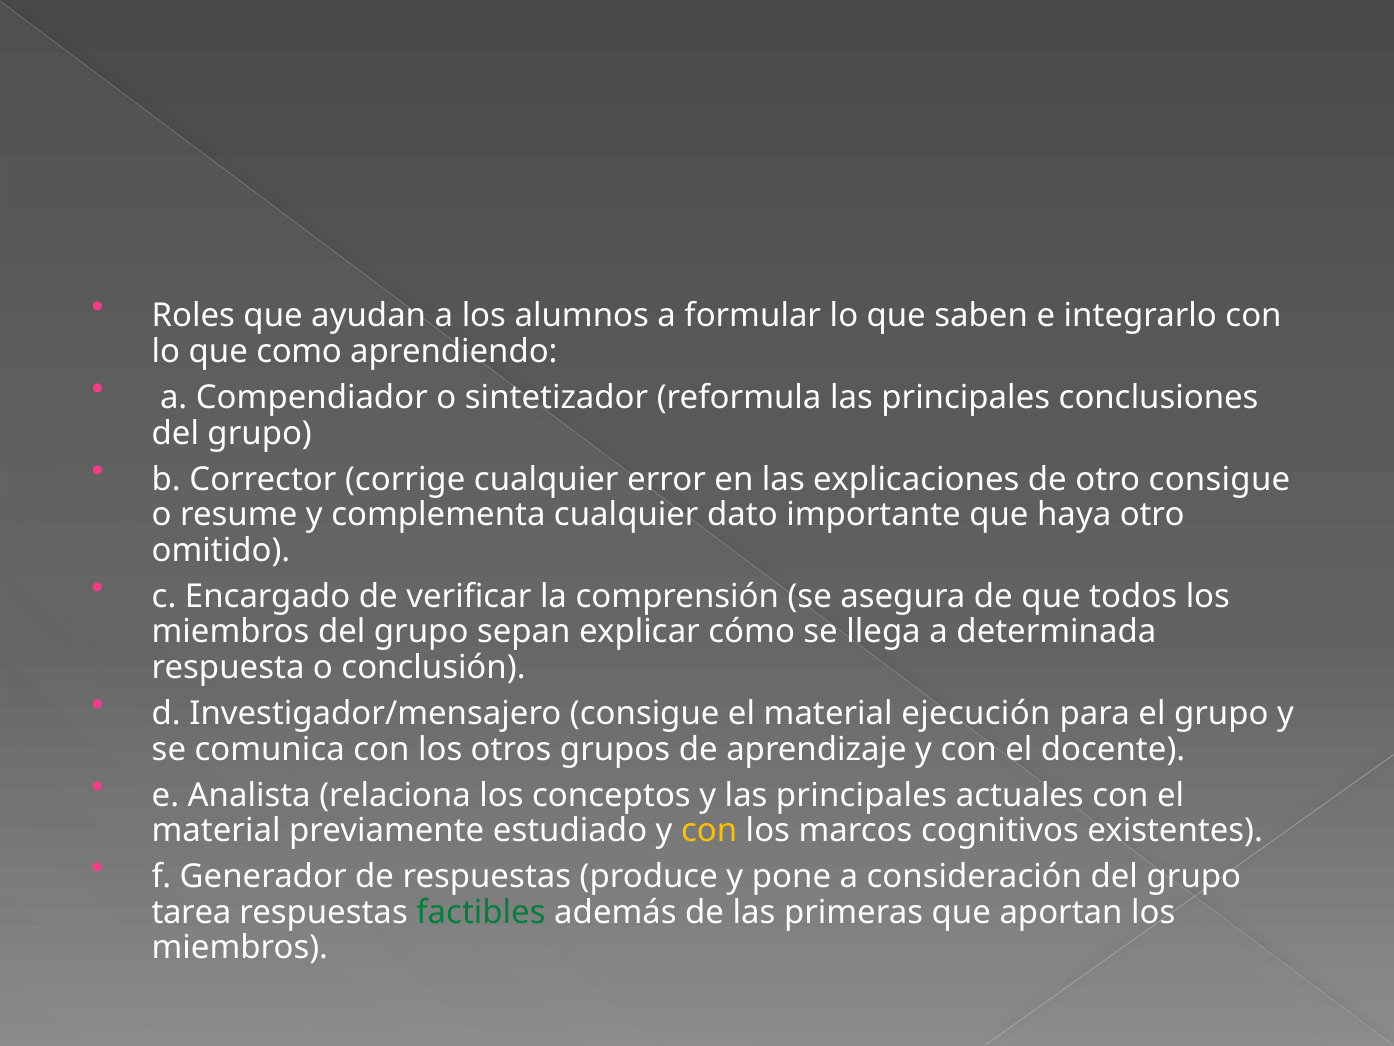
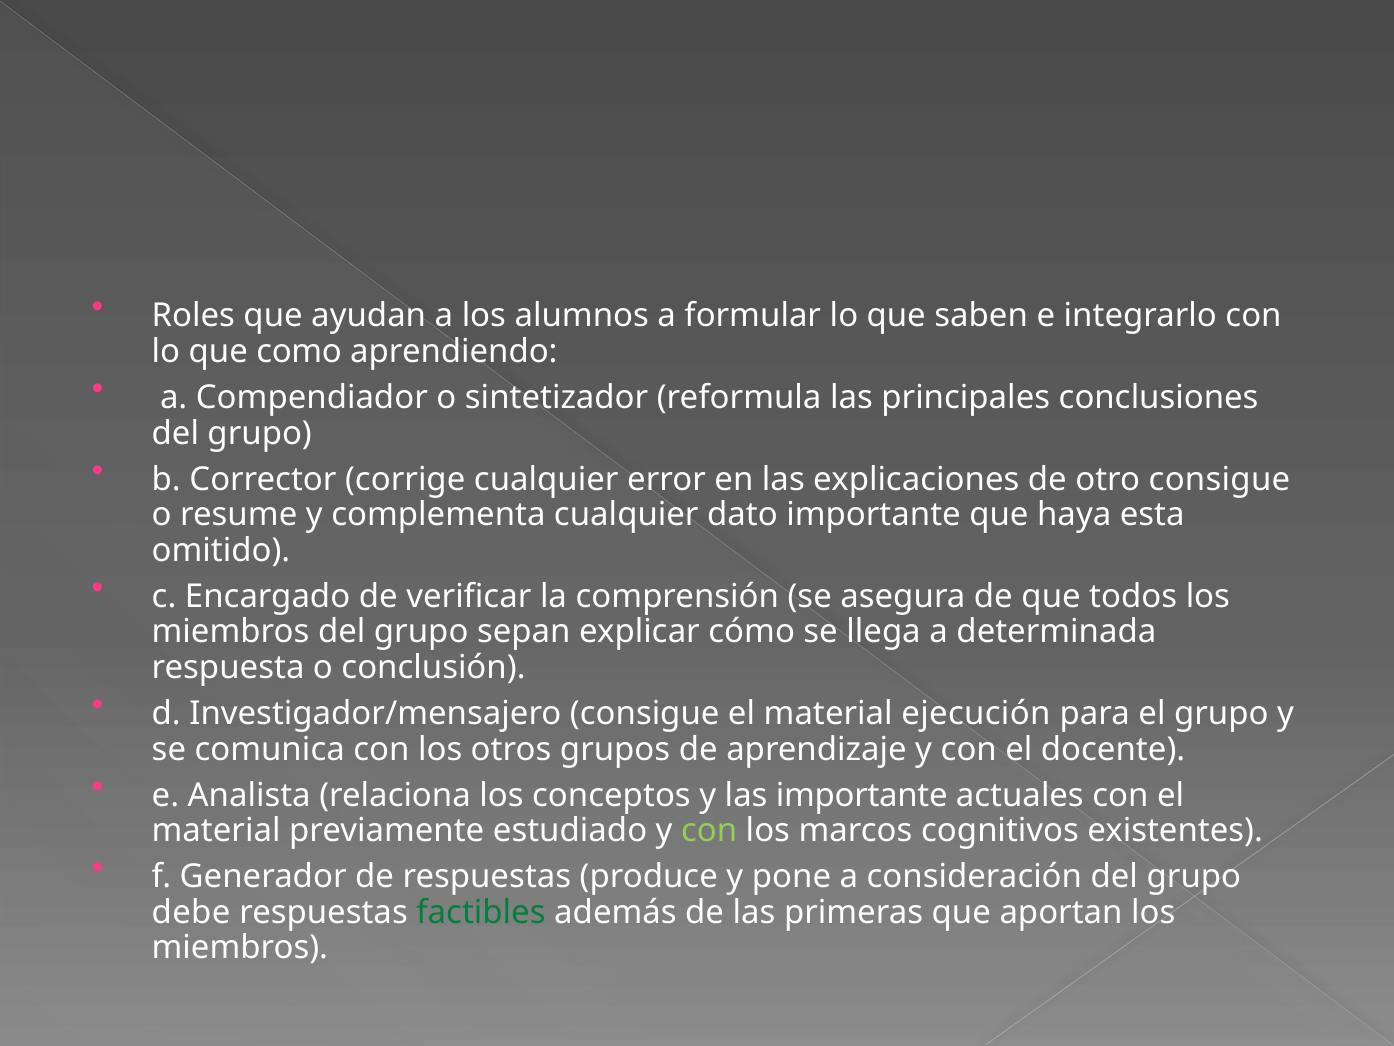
haya otro: otro -> esta
y las principales: principales -> importante
con at (709, 830) colour: yellow -> light green
tarea: tarea -> debe
